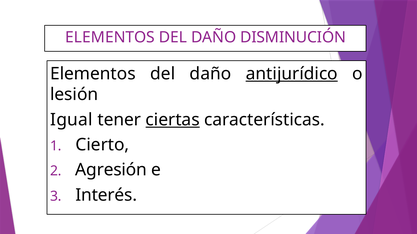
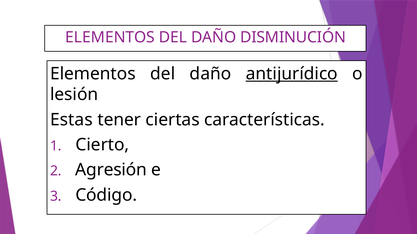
Igual: Igual -> Estas
ciertas underline: present -> none
Interés: Interés -> Código
